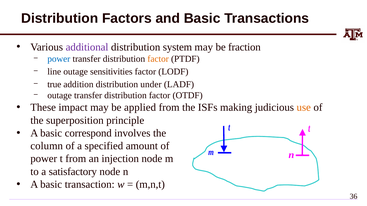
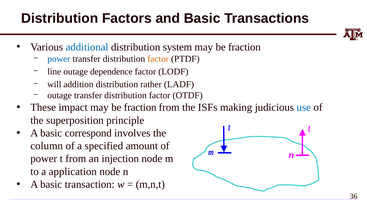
additional colour: purple -> blue
sensitivities: sensitivities -> dependence
true: true -> will
under: under -> rather
applied at (140, 108): applied -> fraction
use colour: orange -> blue
satisfactory: satisfactory -> application
